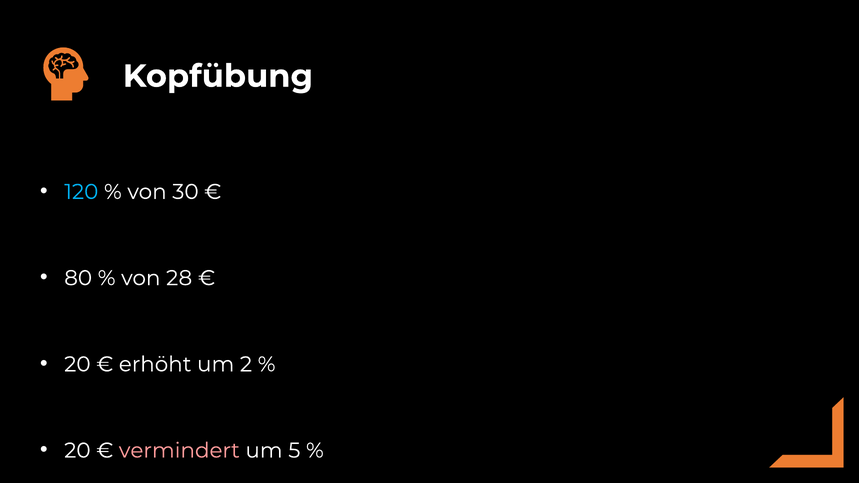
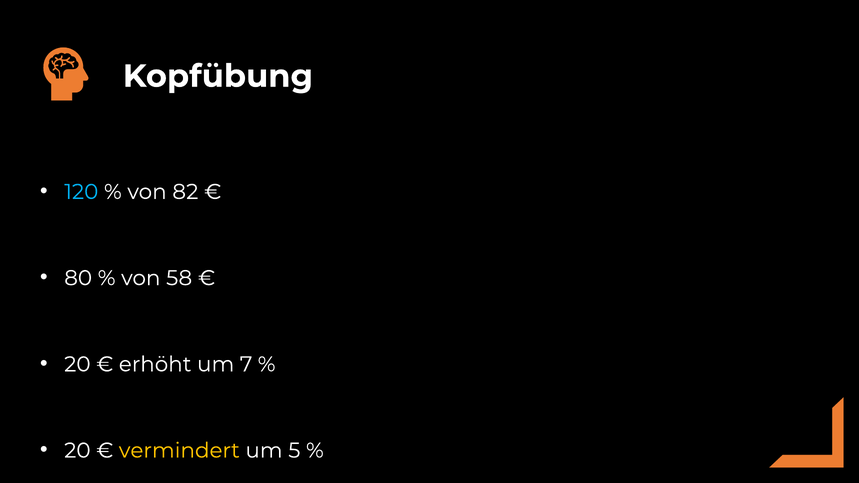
30: 30 -> 82
28: 28 -> 58
2: 2 -> 7
vermindert colour: pink -> yellow
